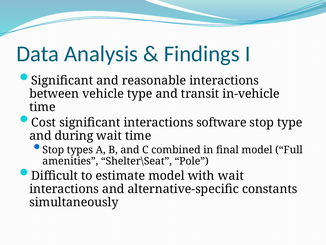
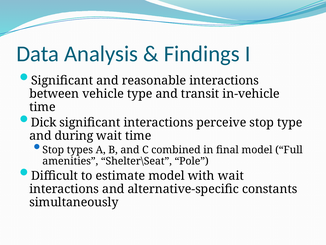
Cost: Cost -> Dick
software: software -> perceive
